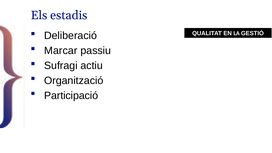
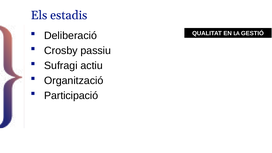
Marcar: Marcar -> Crosby
